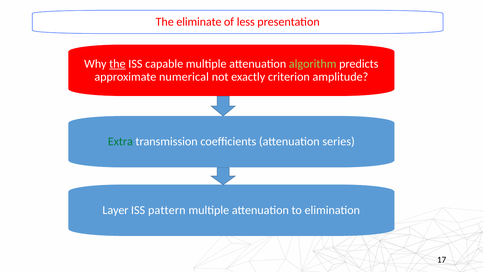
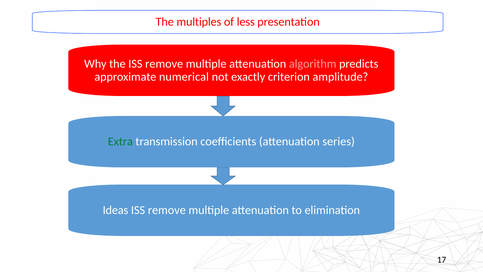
eliminate: eliminate -> multiples
the at (117, 64) underline: present -> none
capable at (164, 64): capable -> remove
algorithm colour: light green -> pink
Layer: Layer -> Ideas
pattern at (167, 210): pattern -> remove
